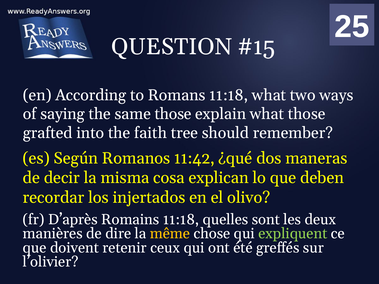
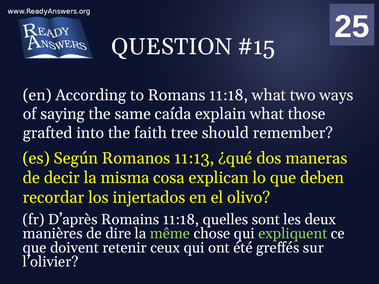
same those: those -> caída
11:42: 11:42 -> 11:13
même colour: yellow -> light green
